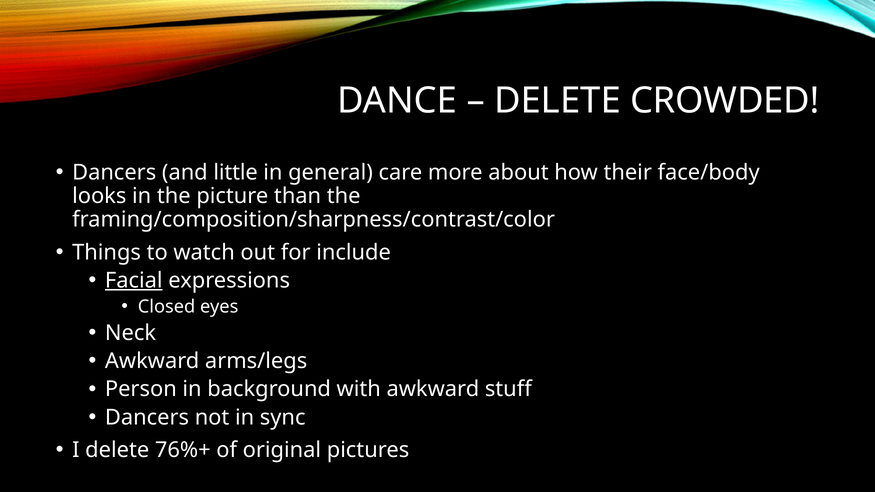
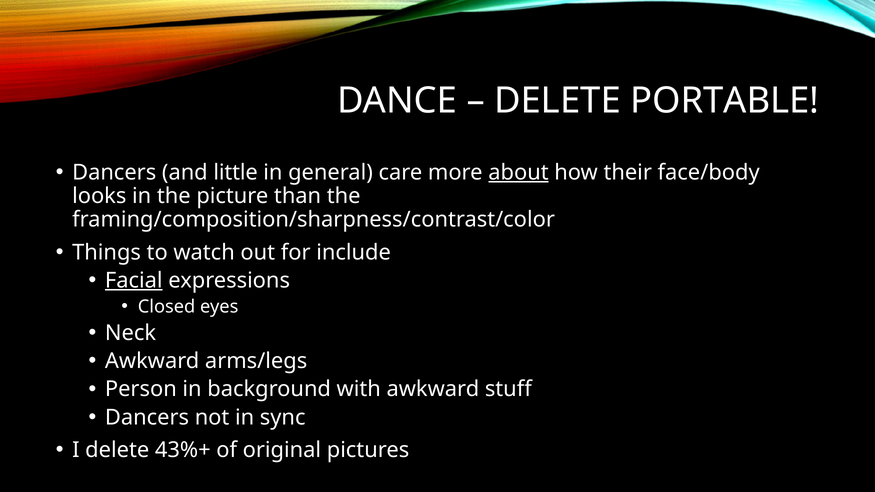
CROWDED: CROWDED -> PORTABLE
about underline: none -> present
76%+: 76%+ -> 43%+
